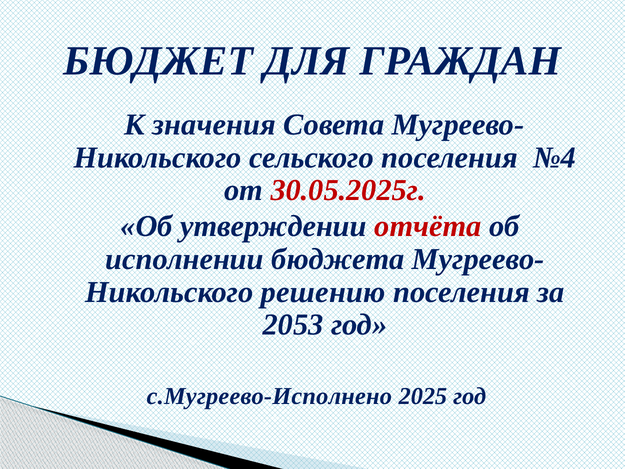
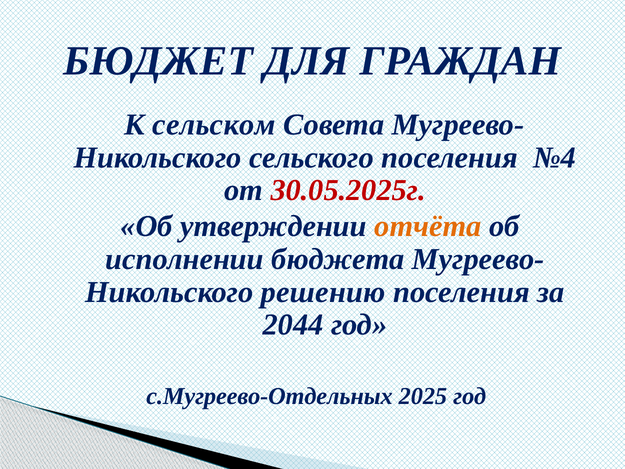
значения: значения -> сельском
отчёта colour: red -> orange
2053: 2053 -> 2044
с.Мугреево-Исполнено: с.Мугреево-Исполнено -> с.Мугреево-Отдельных
